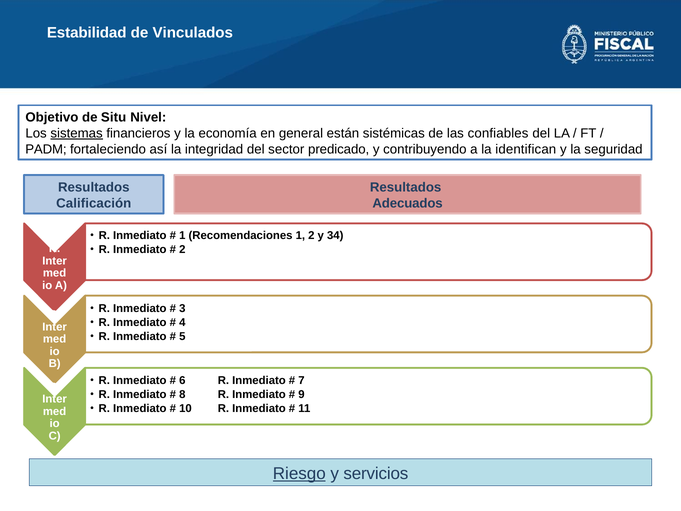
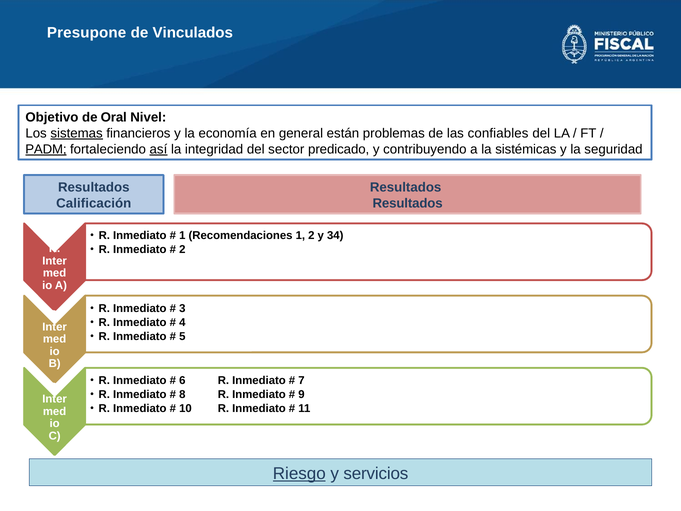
Estabilidad: Estabilidad -> Presupone
Situ: Situ -> Oral
sistémicas: sistémicas -> problemas
PADM underline: none -> present
así underline: none -> present
identifican: identifican -> sistémicas
Adecuados at (408, 203): Adecuados -> Resultados
